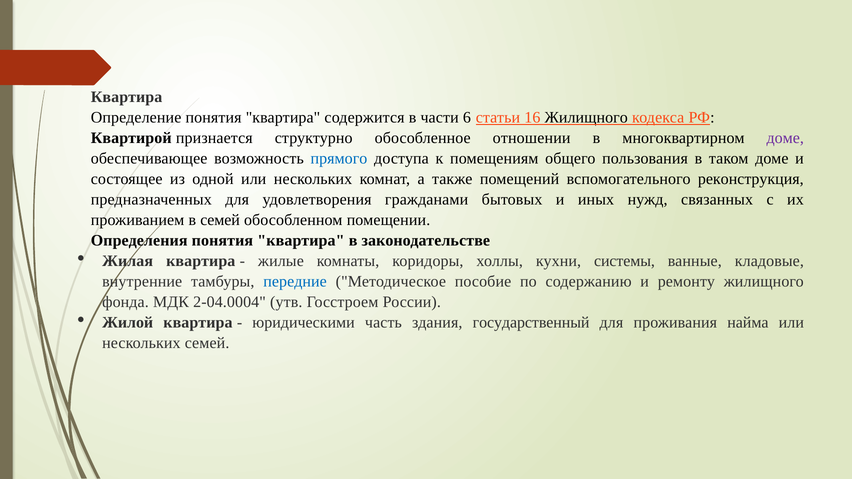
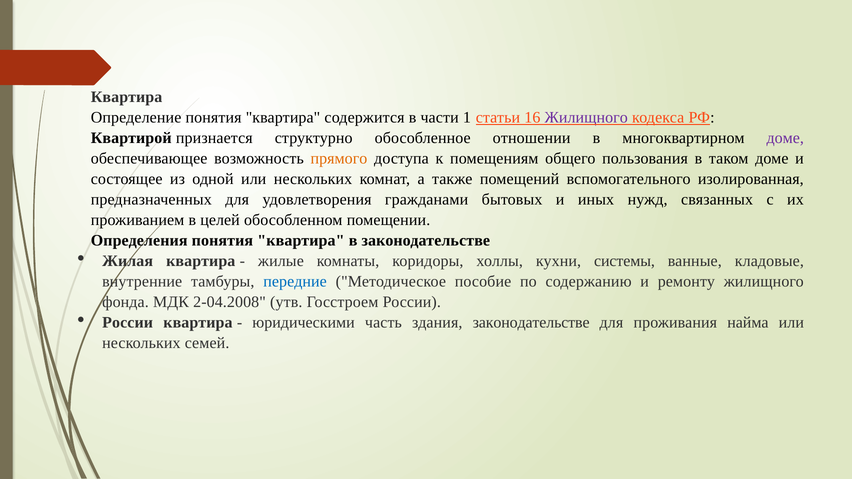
6: 6 -> 1
Жилищного at (586, 117) colour: black -> purple
прямого colour: blue -> orange
реконструкция: реконструкция -> изолированная
в семей: семей -> целей
2-04.0004: 2-04.0004 -> 2-04.2008
Жилой at (128, 323): Жилой -> России
здания государственный: государственный -> законодательстве
